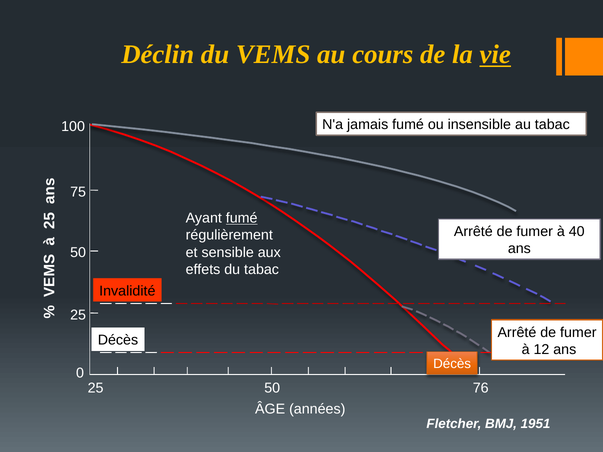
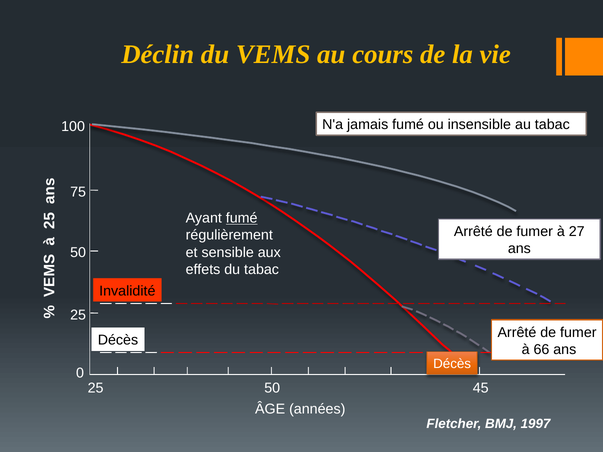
vie underline: present -> none
40: 40 -> 27
12: 12 -> 66
76: 76 -> 45
1951: 1951 -> 1997
